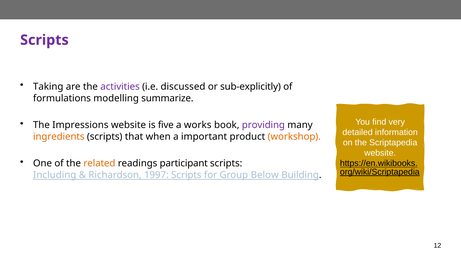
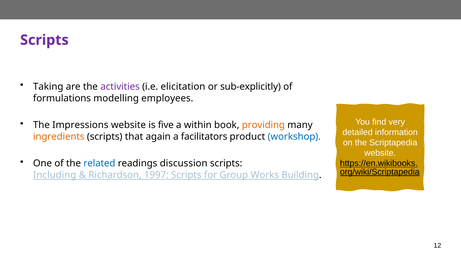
discussed: discussed -> elicitation
summarize: summarize -> employees
works: works -> within
providing colour: purple -> orange
when: when -> again
important: important -> facilitators
workshop colour: orange -> blue
related colour: orange -> blue
participant: participant -> discussion
Below: Below -> Works
